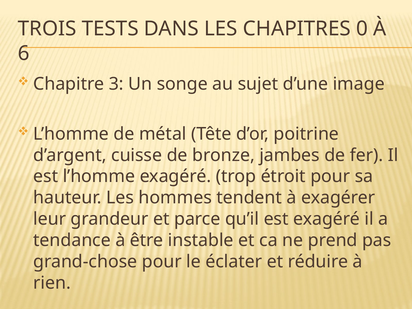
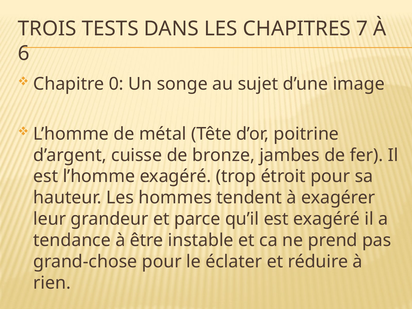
0: 0 -> 7
3: 3 -> 0
